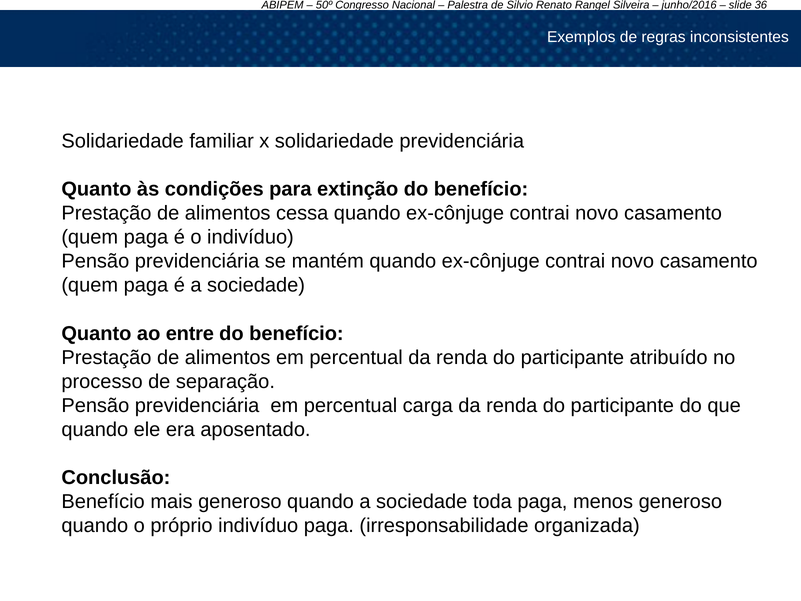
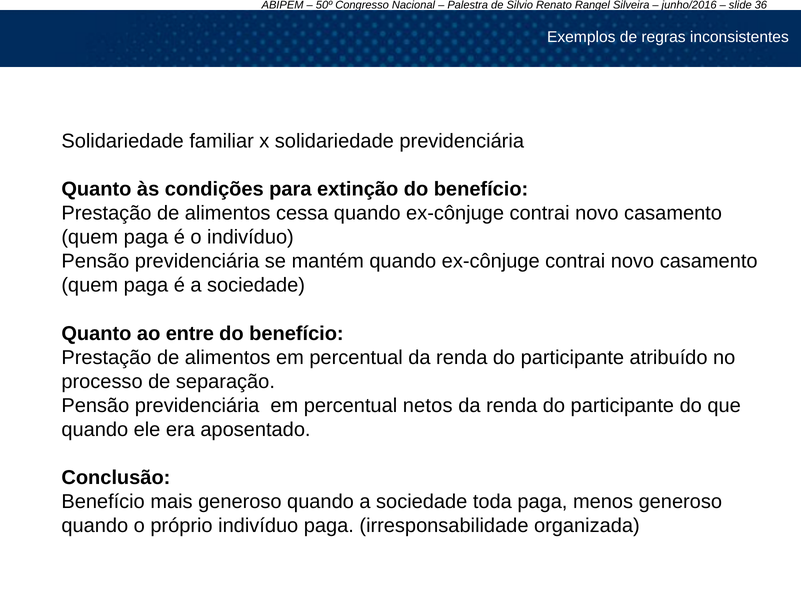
carga: carga -> netos
